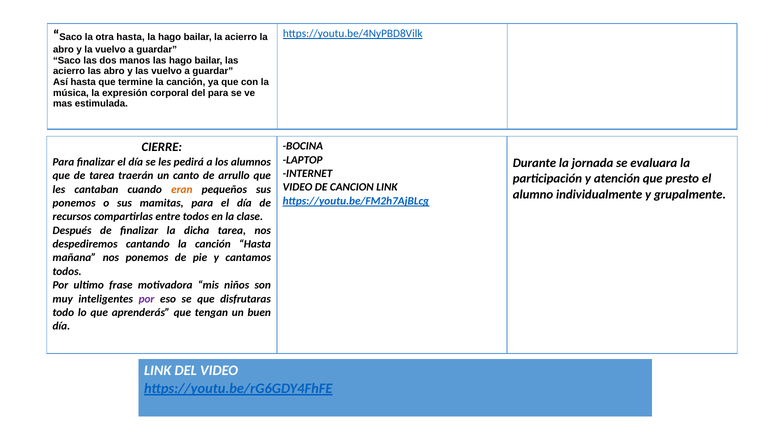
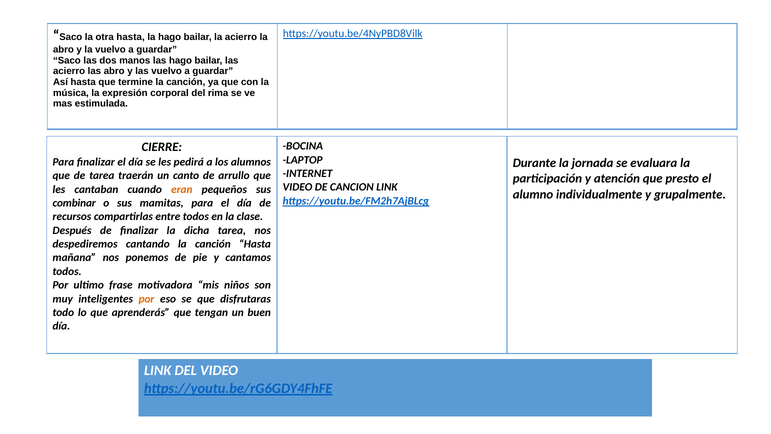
del para: para -> rima
ponemos at (74, 203): ponemos -> combinar
por at (147, 299) colour: purple -> orange
